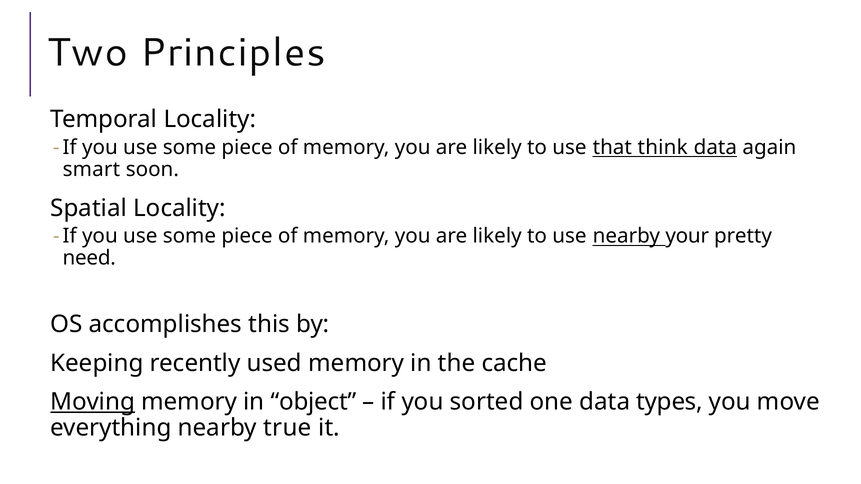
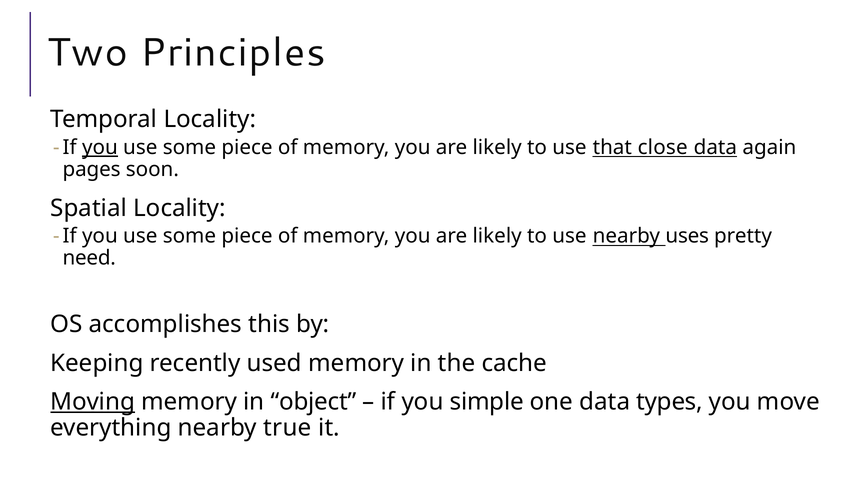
you at (100, 147) underline: none -> present
think: think -> close
smart: smart -> pages
your: your -> uses
sorted: sorted -> simple
